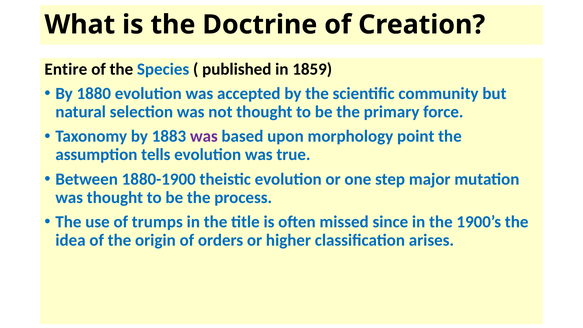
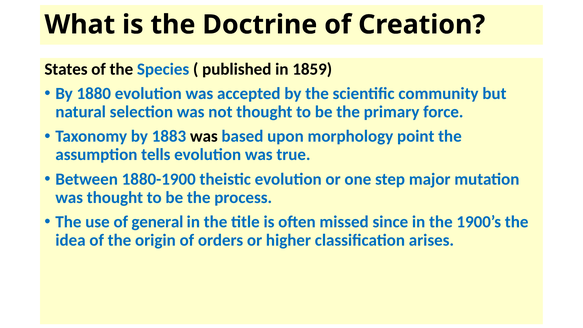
Entire: Entire -> States
was at (204, 136) colour: purple -> black
trumps: trumps -> general
